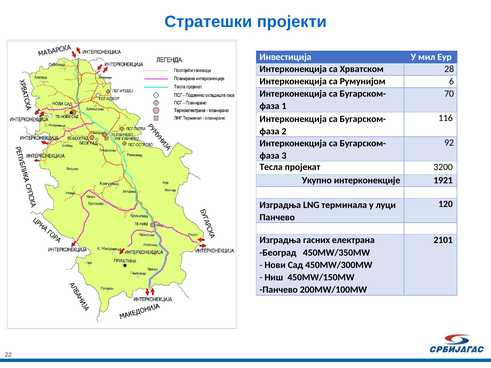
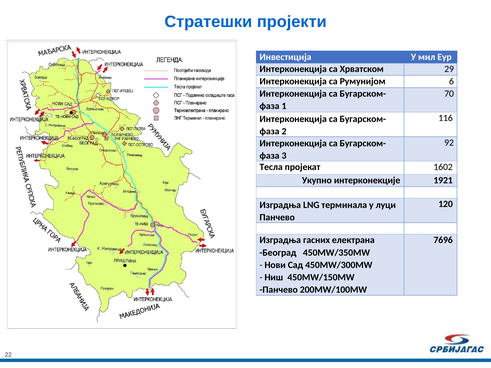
28: 28 -> 29
3200: 3200 -> 1602
2101: 2101 -> 7696
